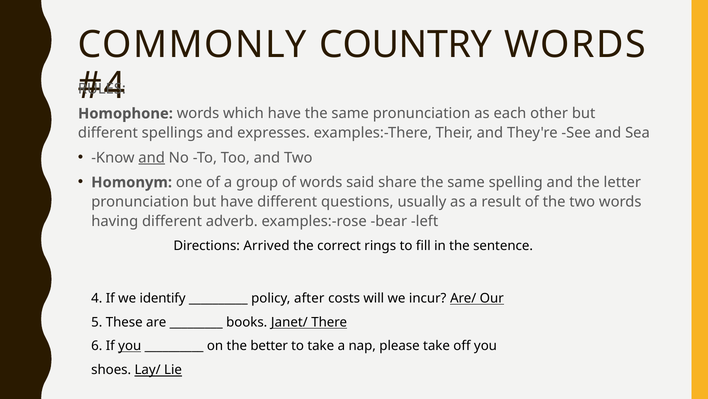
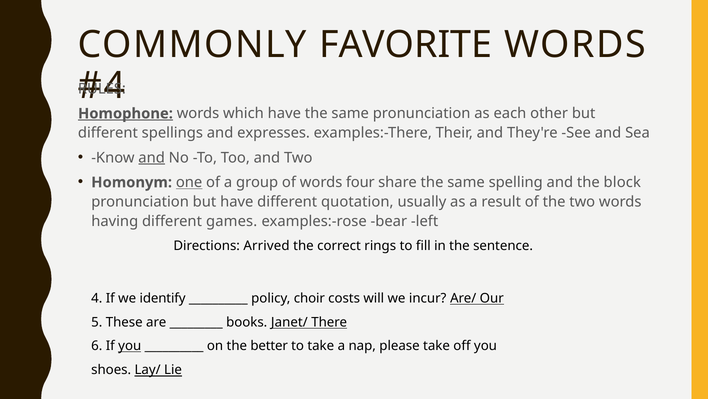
COUNTRY: COUNTRY -> FAVORITE
Homophone underline: none -> present
one underline: none -> present
said: said -> four
letter: letter -> block
questions: questions -> quotation
adverb: adverb -> games
after: after -> choir
